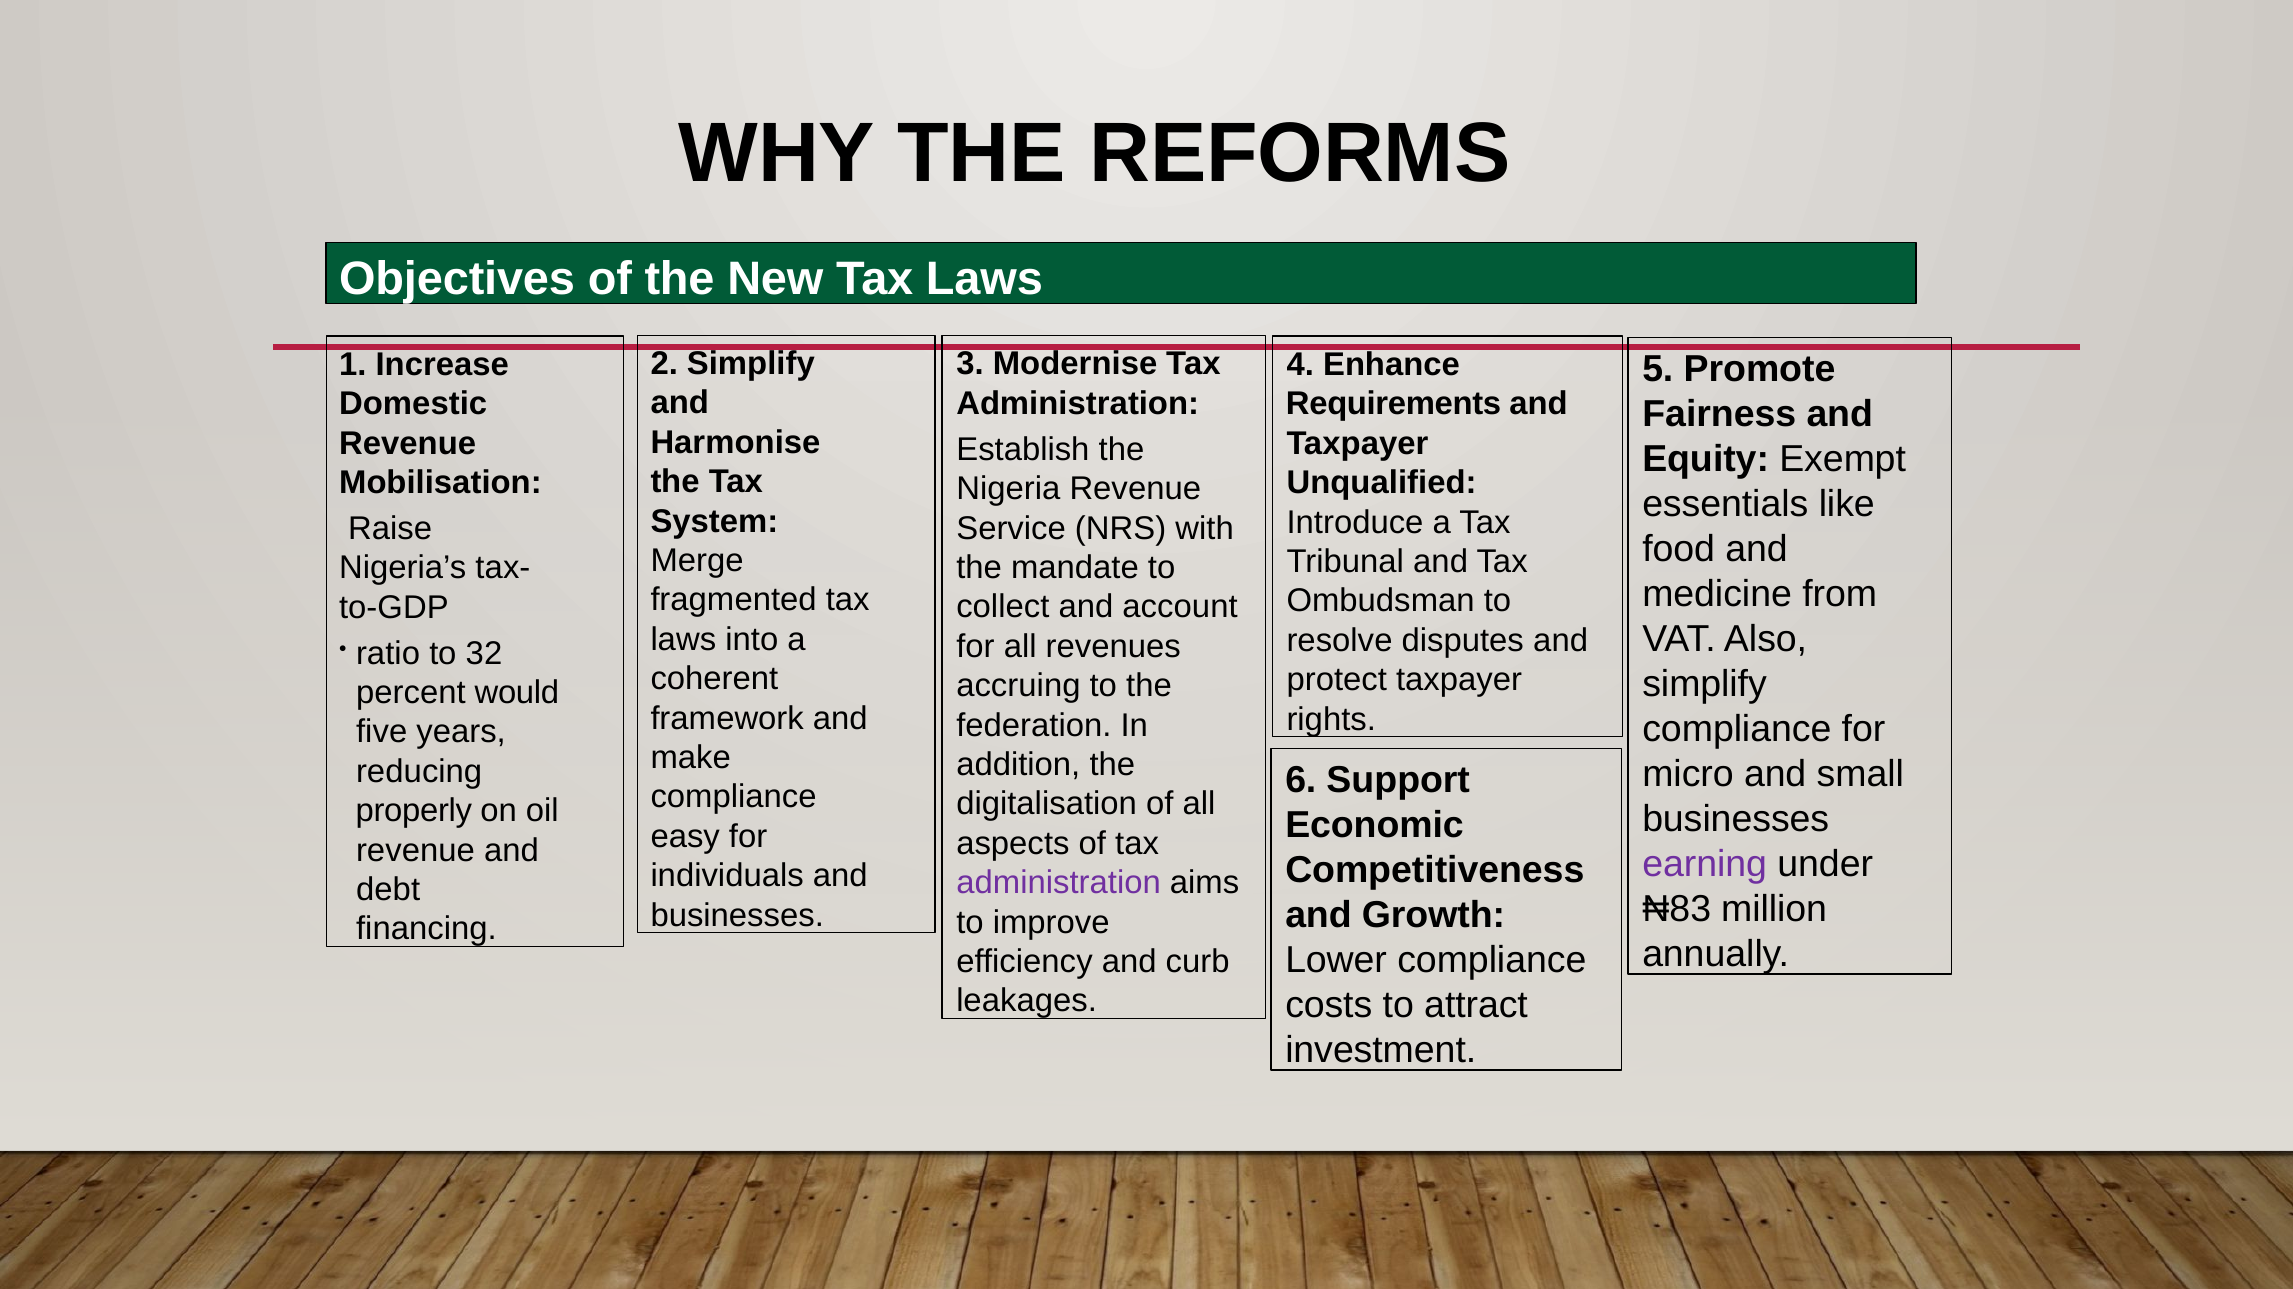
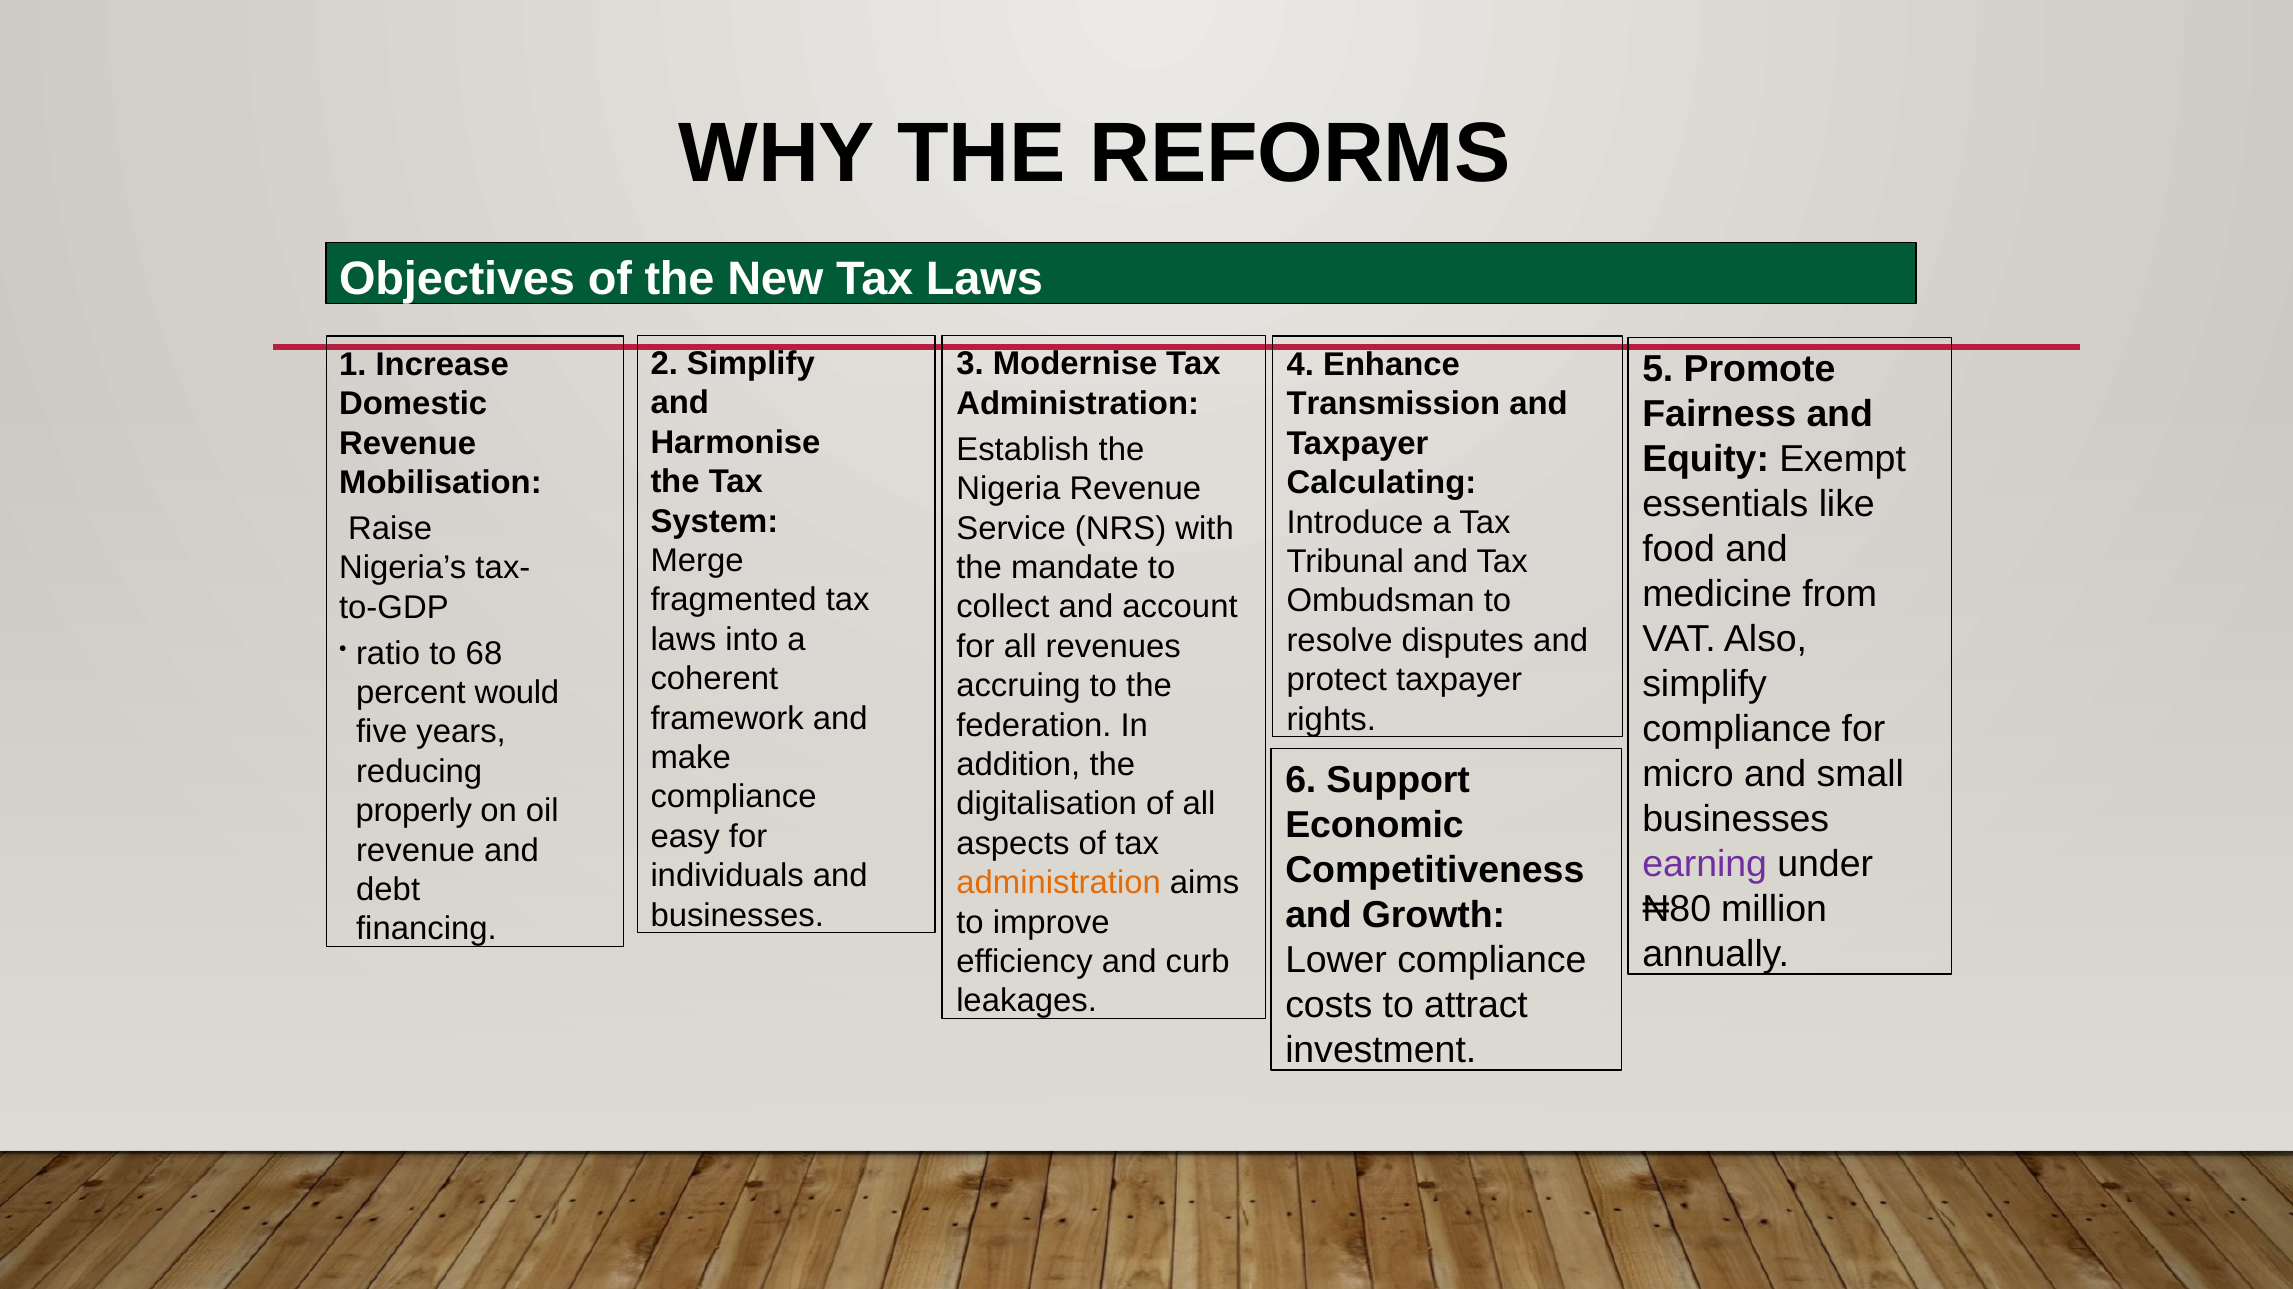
Requirements: Requirements -> Transmission
Unqualified: Unqualified -> Calculating
32: 32 -> 68
administration at (1059, 883) colour: purple -> orange
₦83: ₦83 -> ₦80
